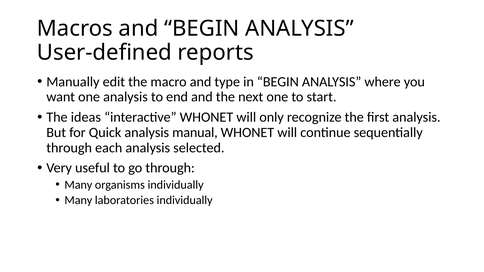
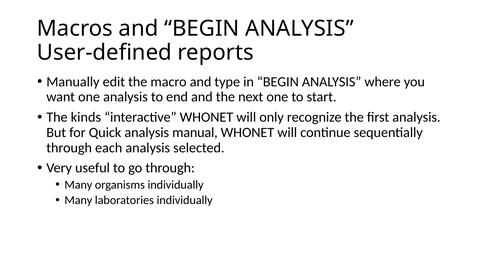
ideas: ideas -> kinds
